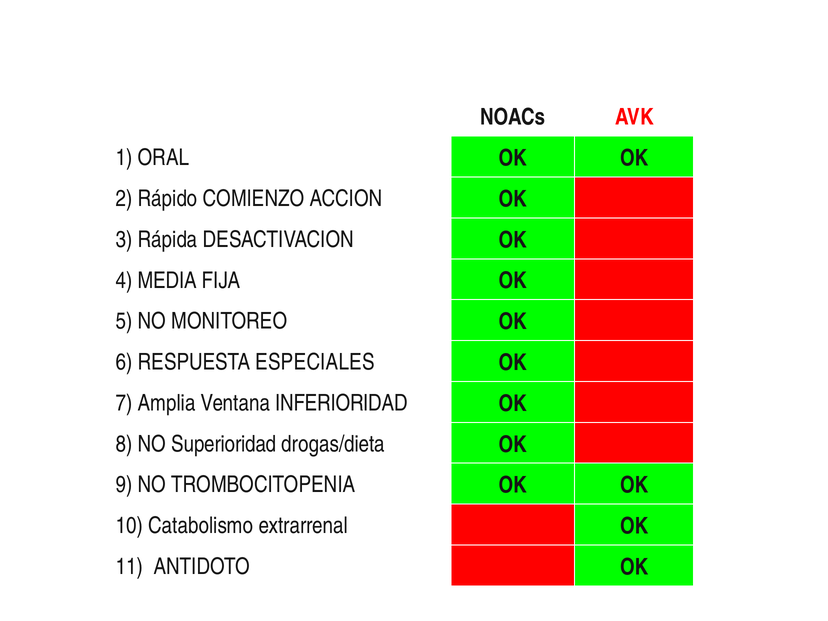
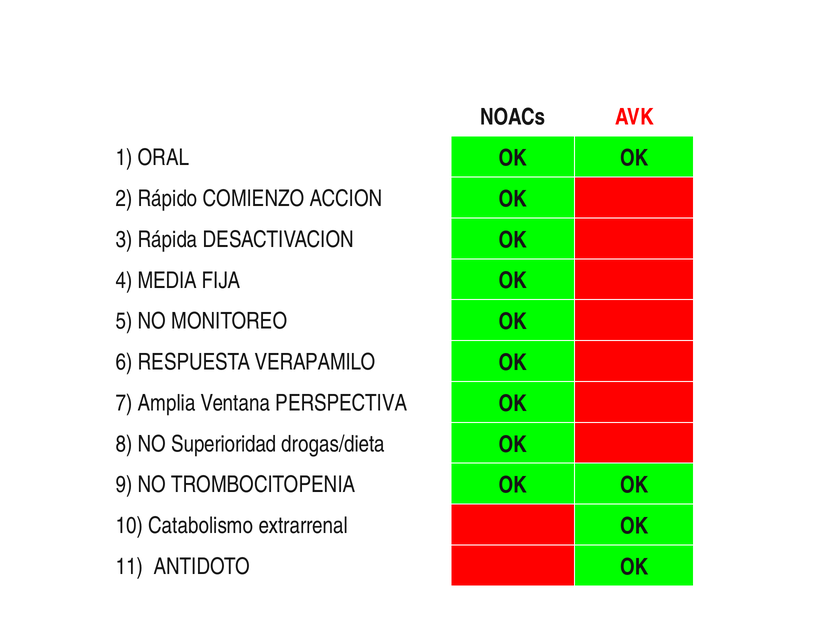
ESPECIALES: ESPECIALES -> VERAPAMILO
INFERIORIDAD: INFERIORIDAD -> PERSPECTIVA
